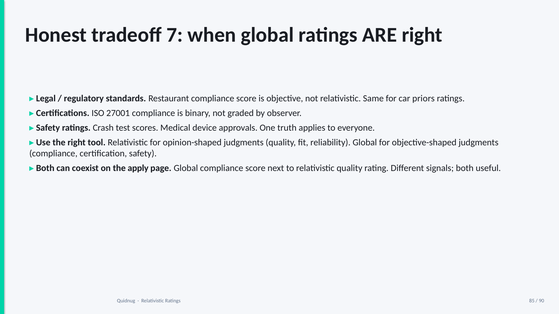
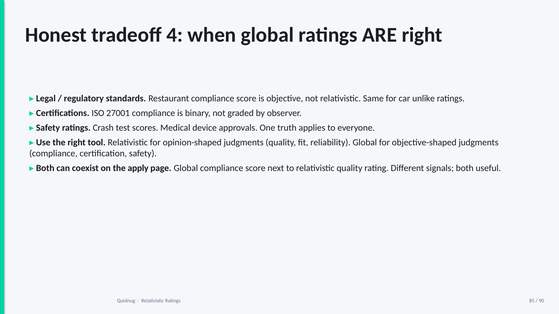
7: 7 -> 4
priors: priors -> unlike
